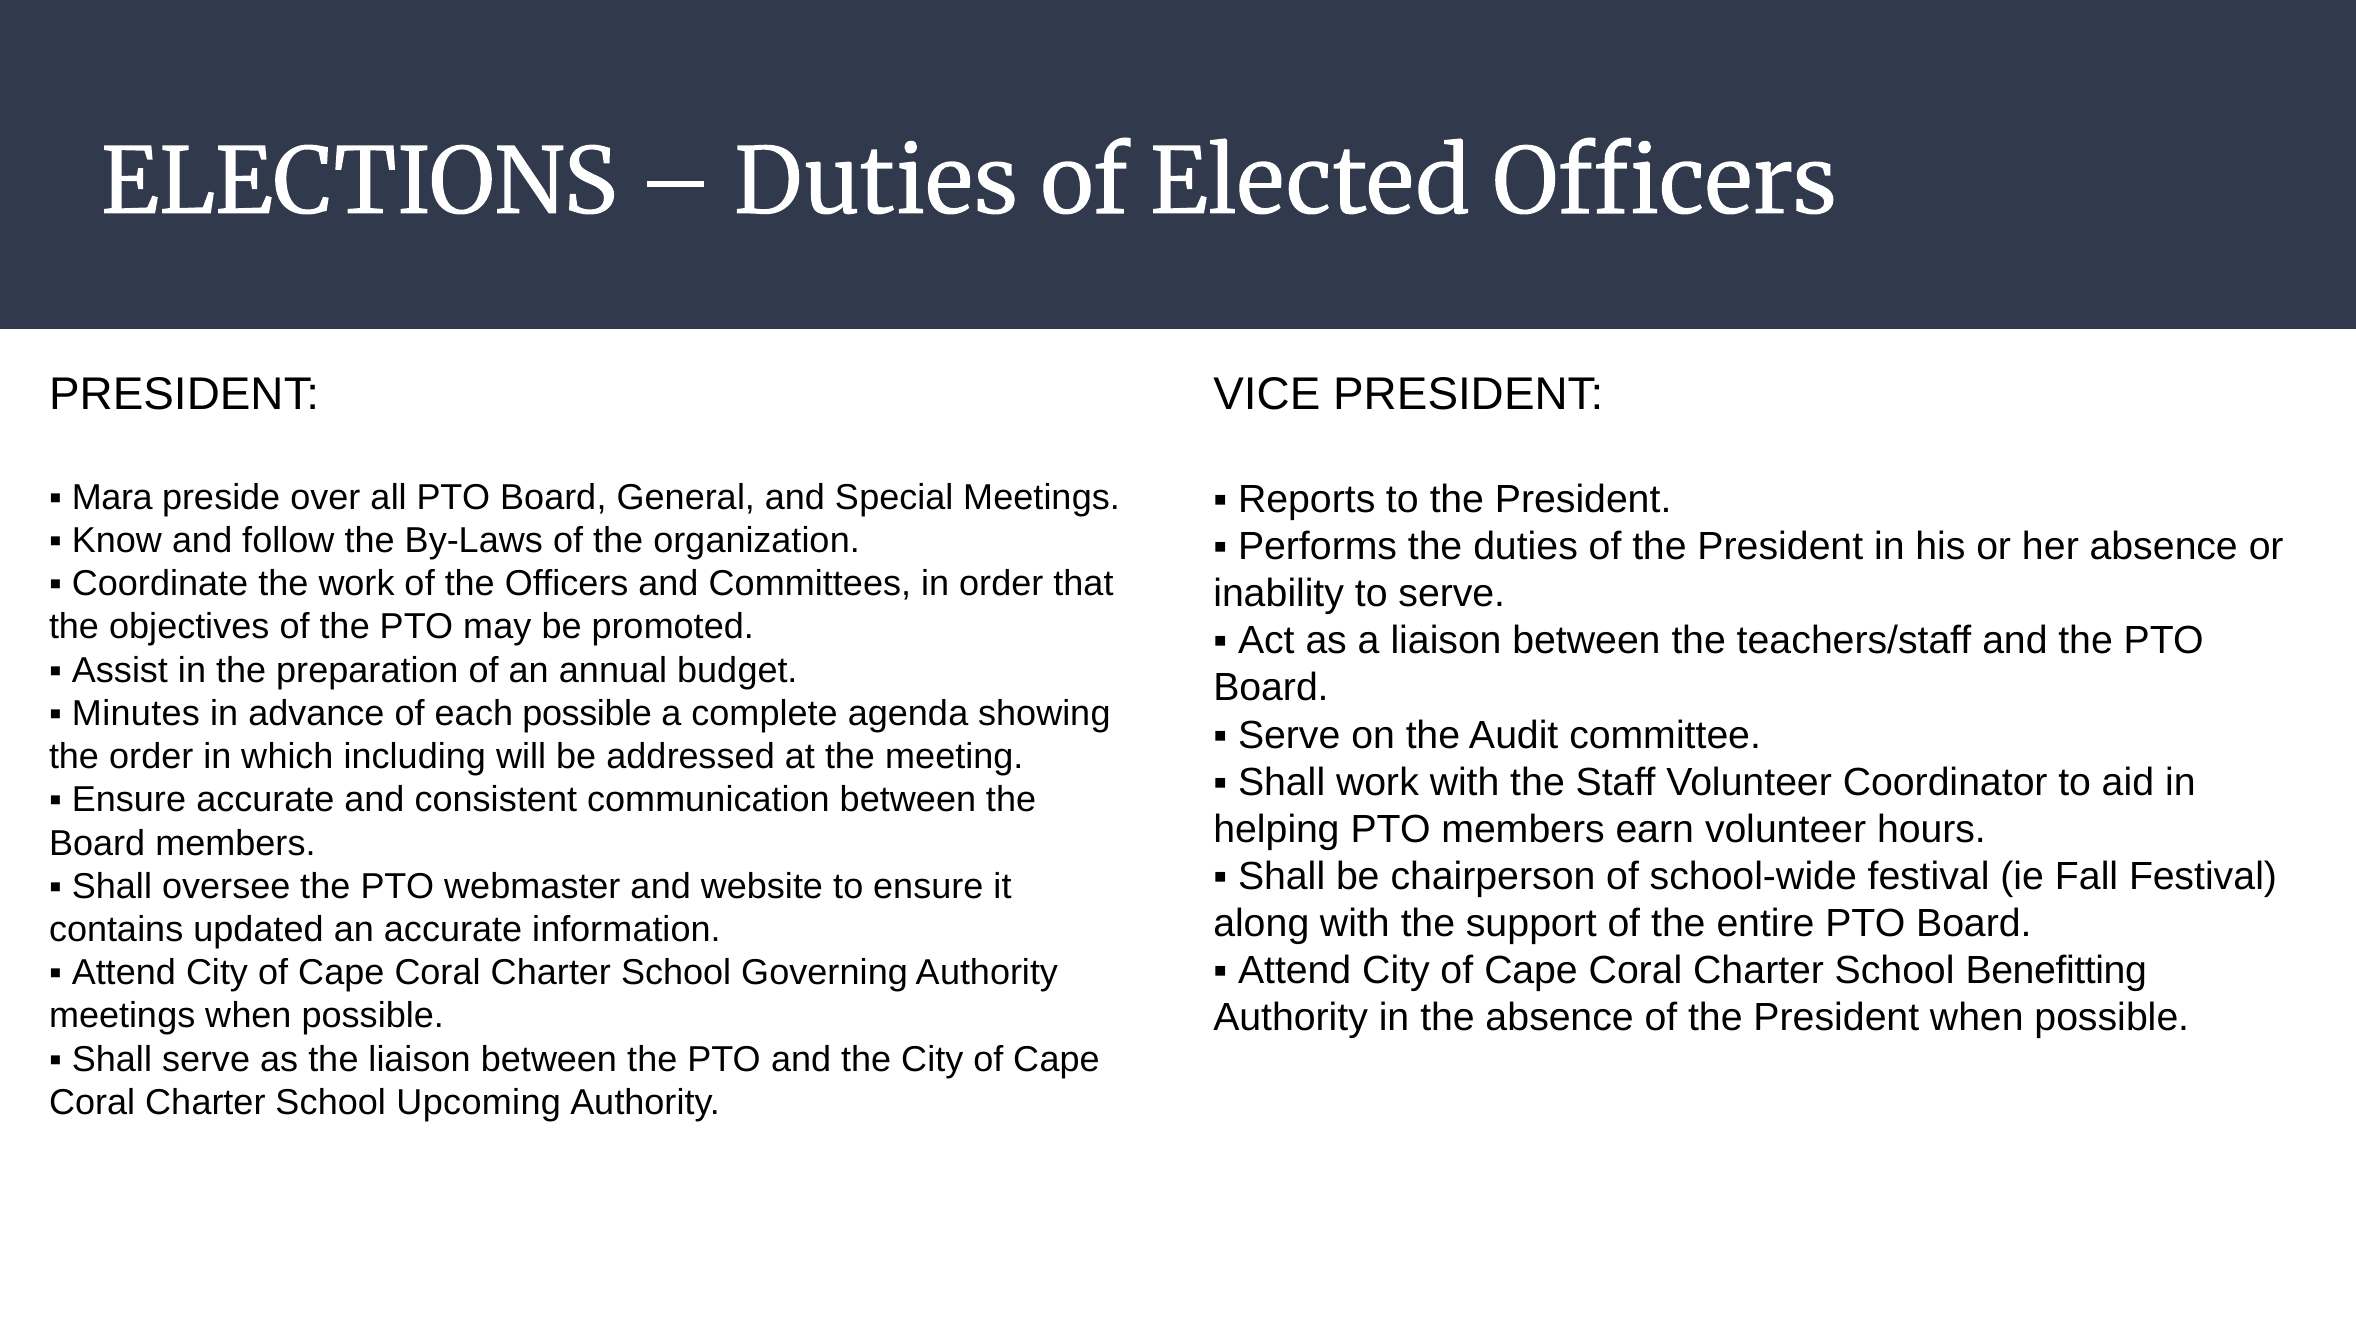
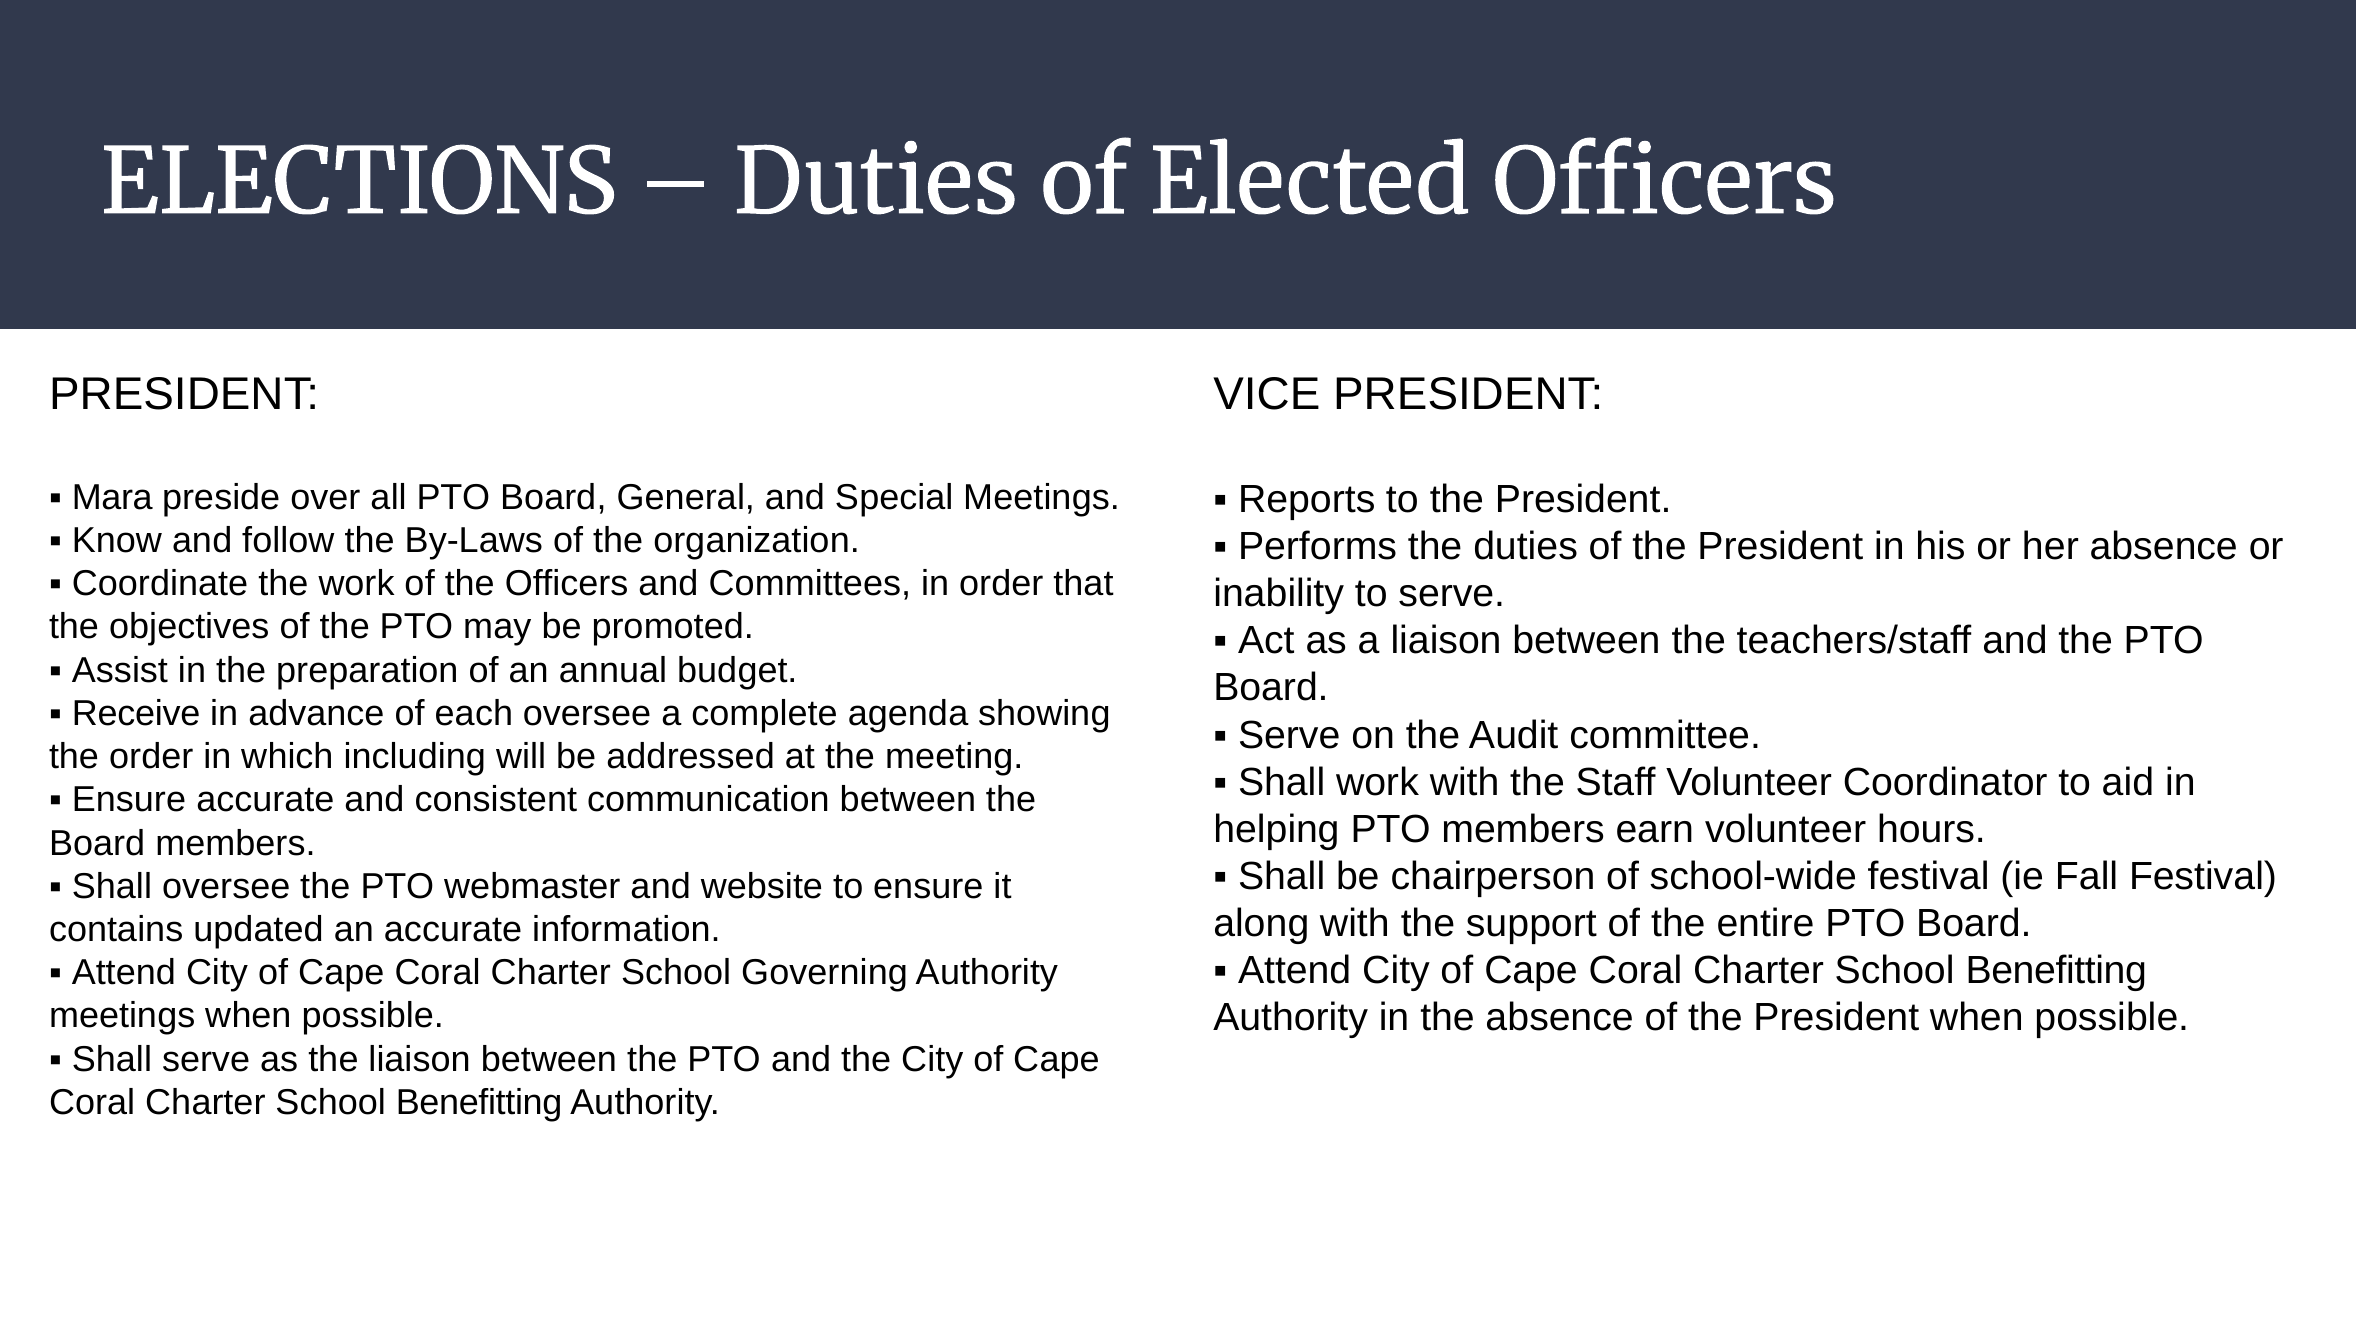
Minutes: Minutes -> Receive
each possible: possible -> oversee
Upcoming at (479, 1103): Upcoming -> Benefitting
